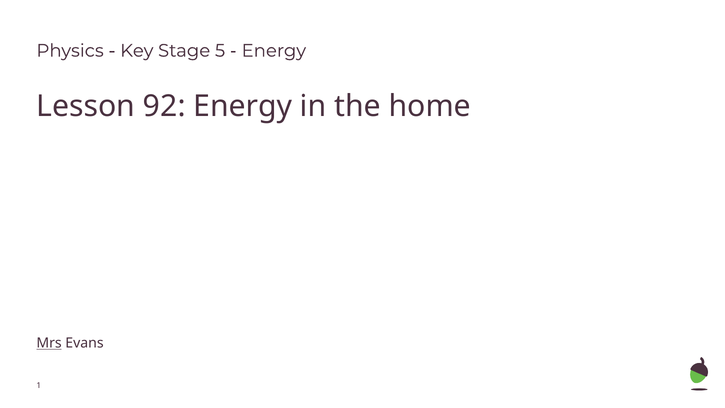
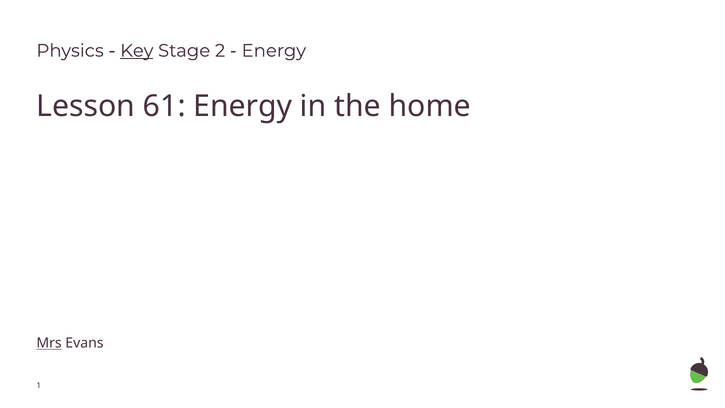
Key underline: none -> present
5: 5 -> 2
92: 92 -> 61
